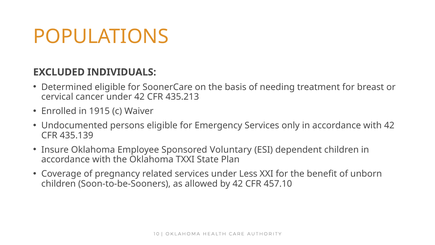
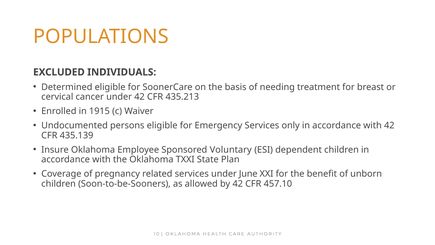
Less: Less -> June
